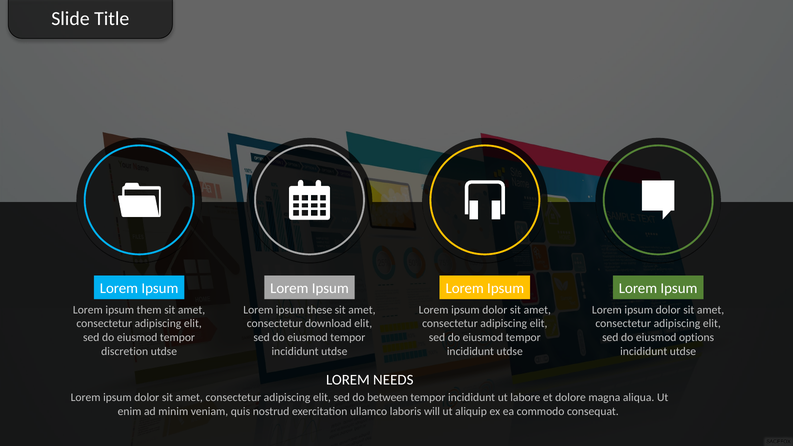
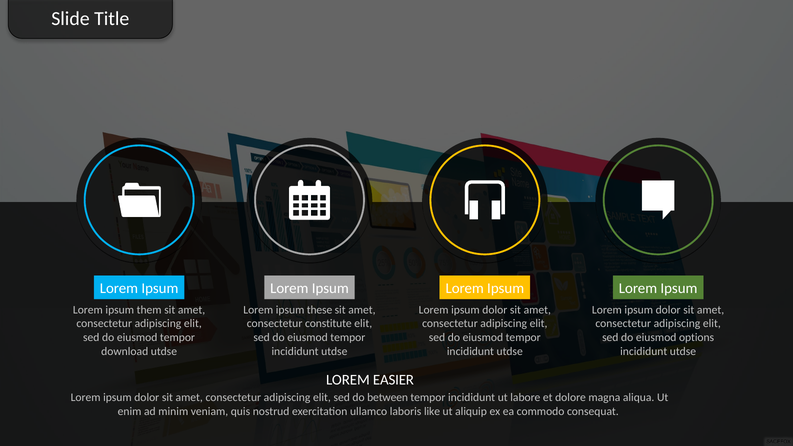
download: download -> constitute
discretion: discretion -> download
NEEDS: NEEDS -> EASIER
will: will -> like
